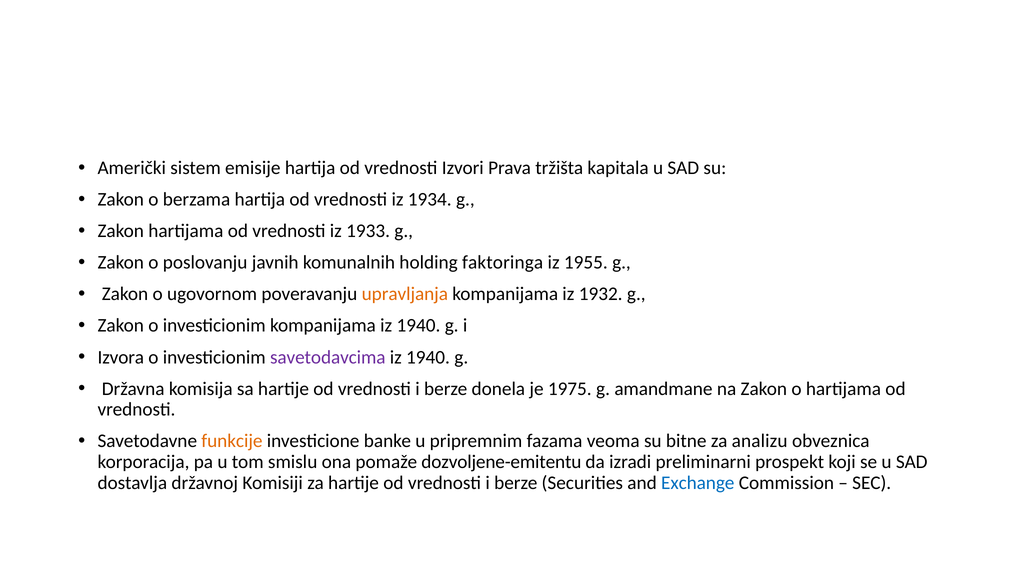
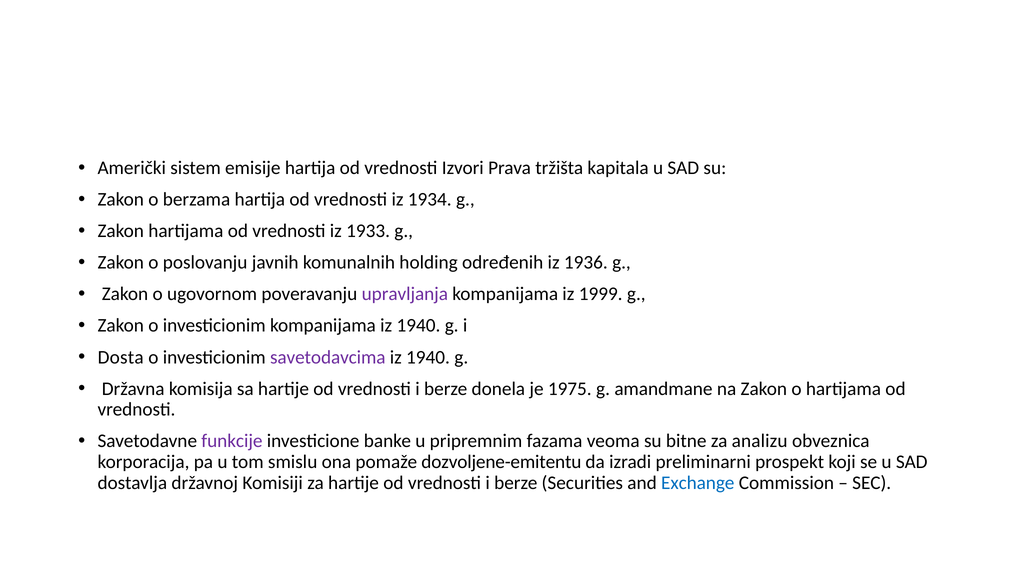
faktoringa: faktoringa -> određenih
1955: 1955 -> 1936
upravljanja colour: orange -> purple
1932: 1932 -> 1999
Izvora: Izvora -> Dosta
funkcije colour: orange -> purple
